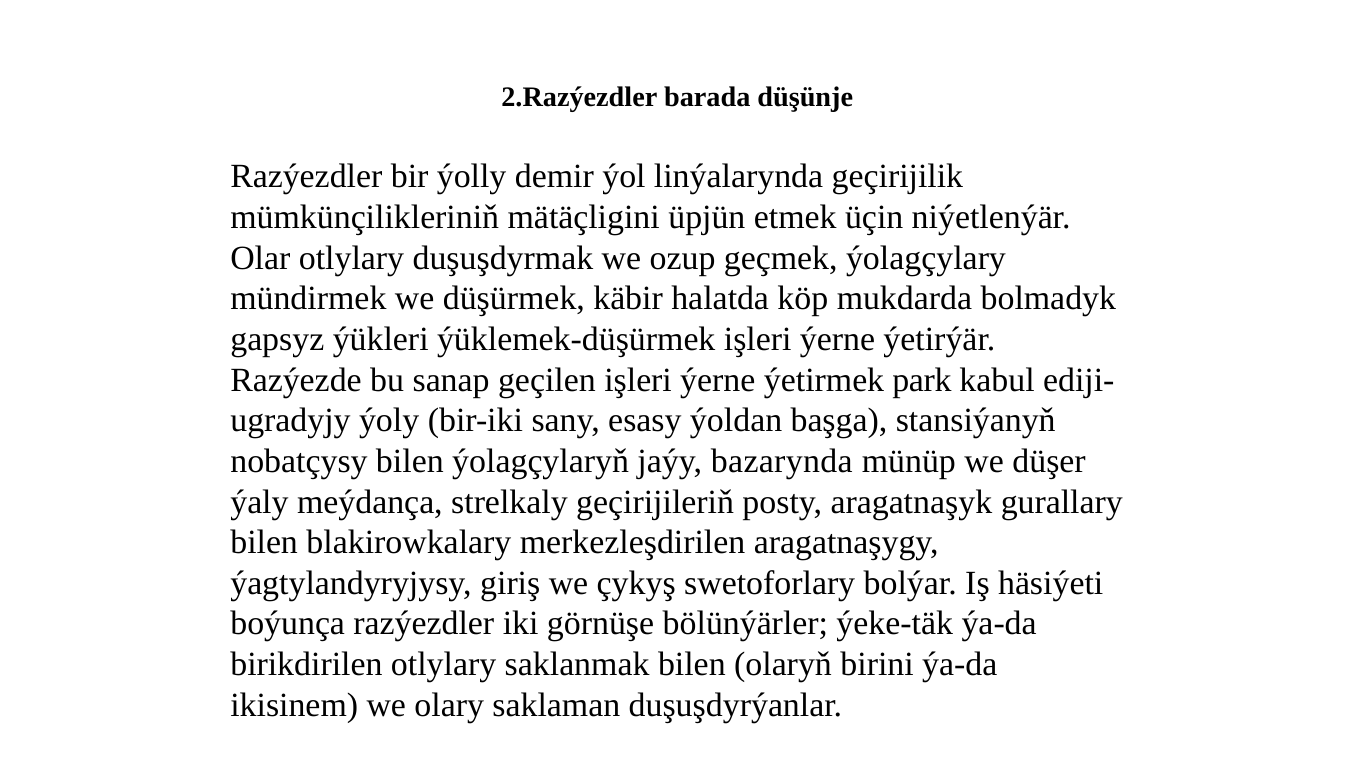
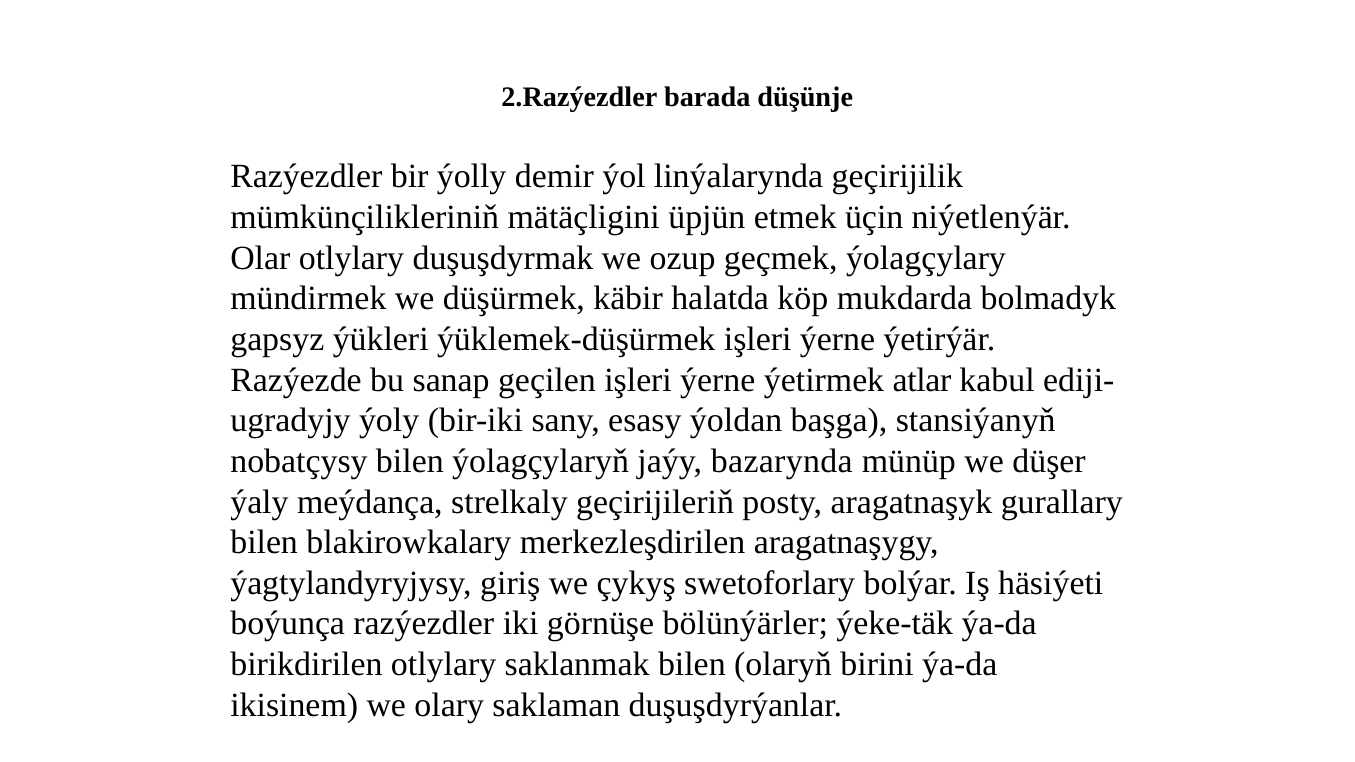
park: park -> atlar
